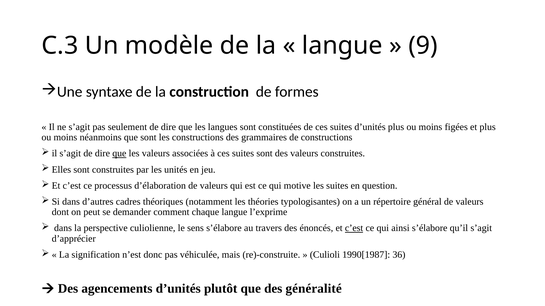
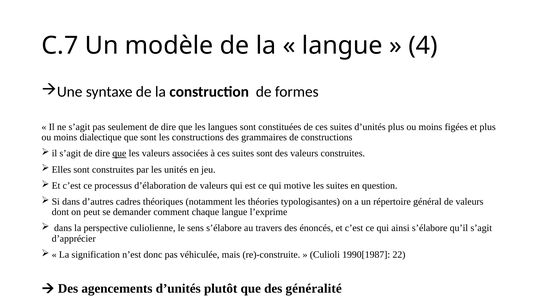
C.3: C.3 -> C.7
9: 9 -> 4
néanmoins: néanmoins -> dialectique
c’est at (354, 229) underline: present -> none
36: 36 -> 22
